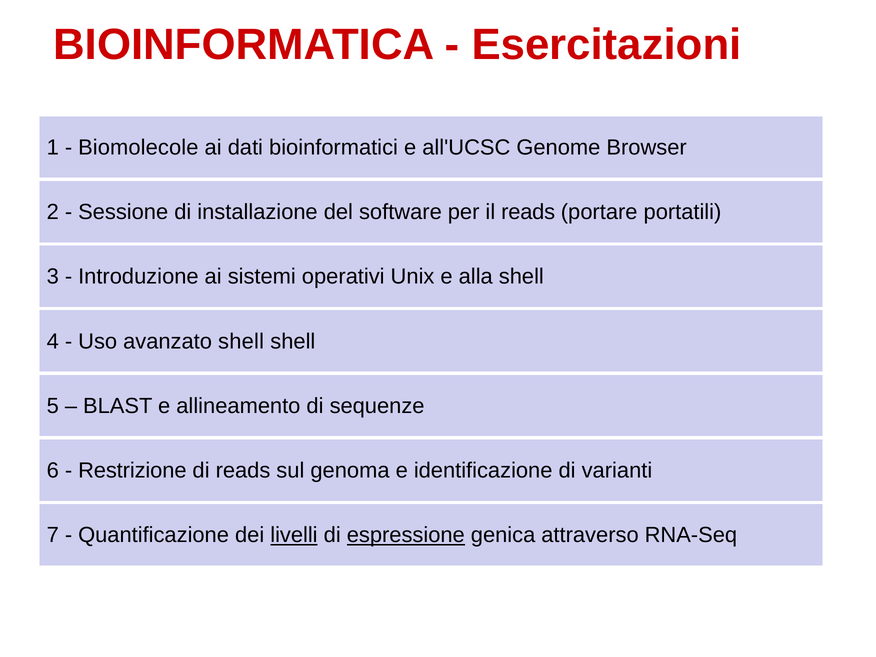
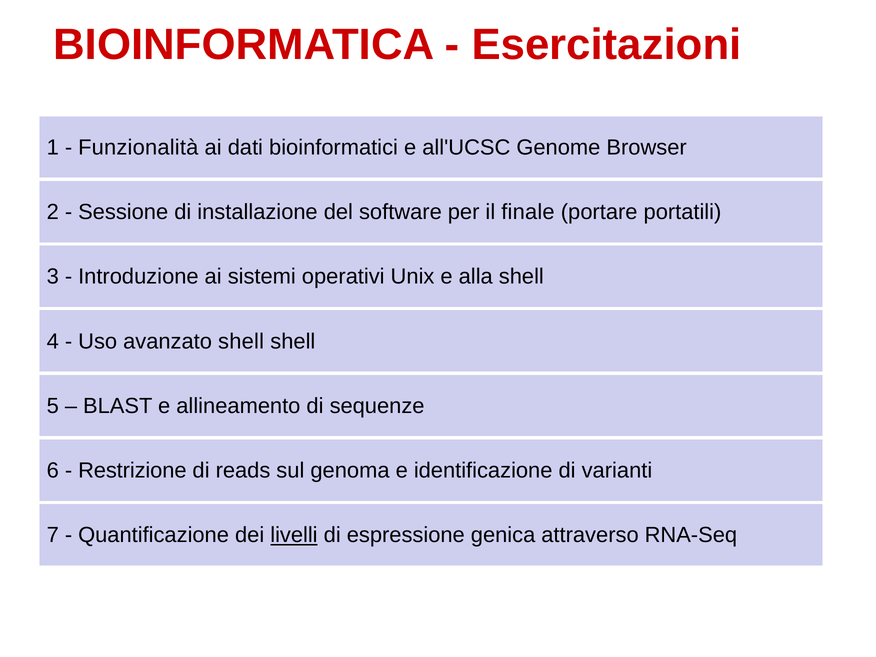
Biomolecole: Biomolecole -> Funzionalità
il reads: reads -> finale
espressione underline: present -> none
